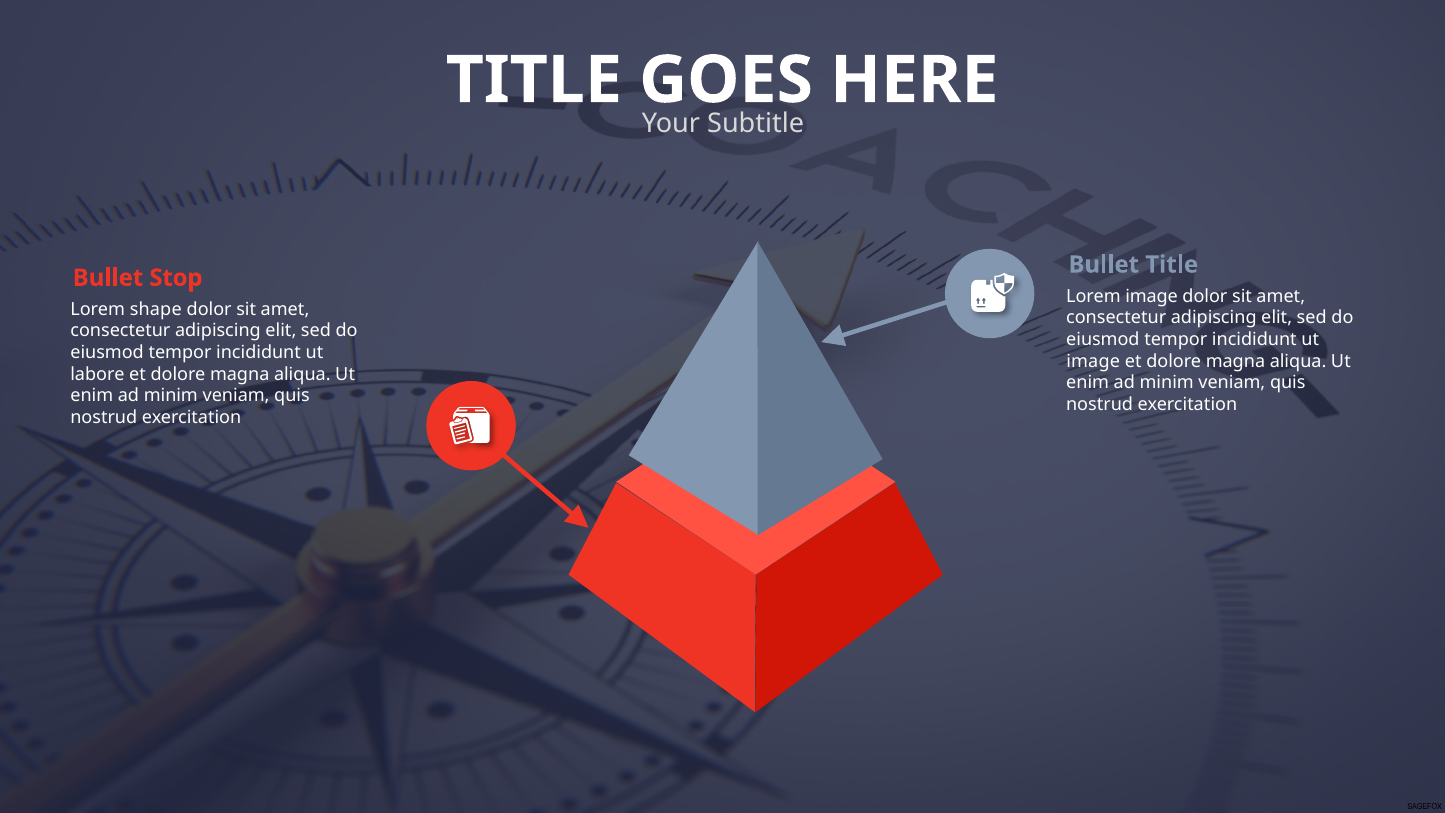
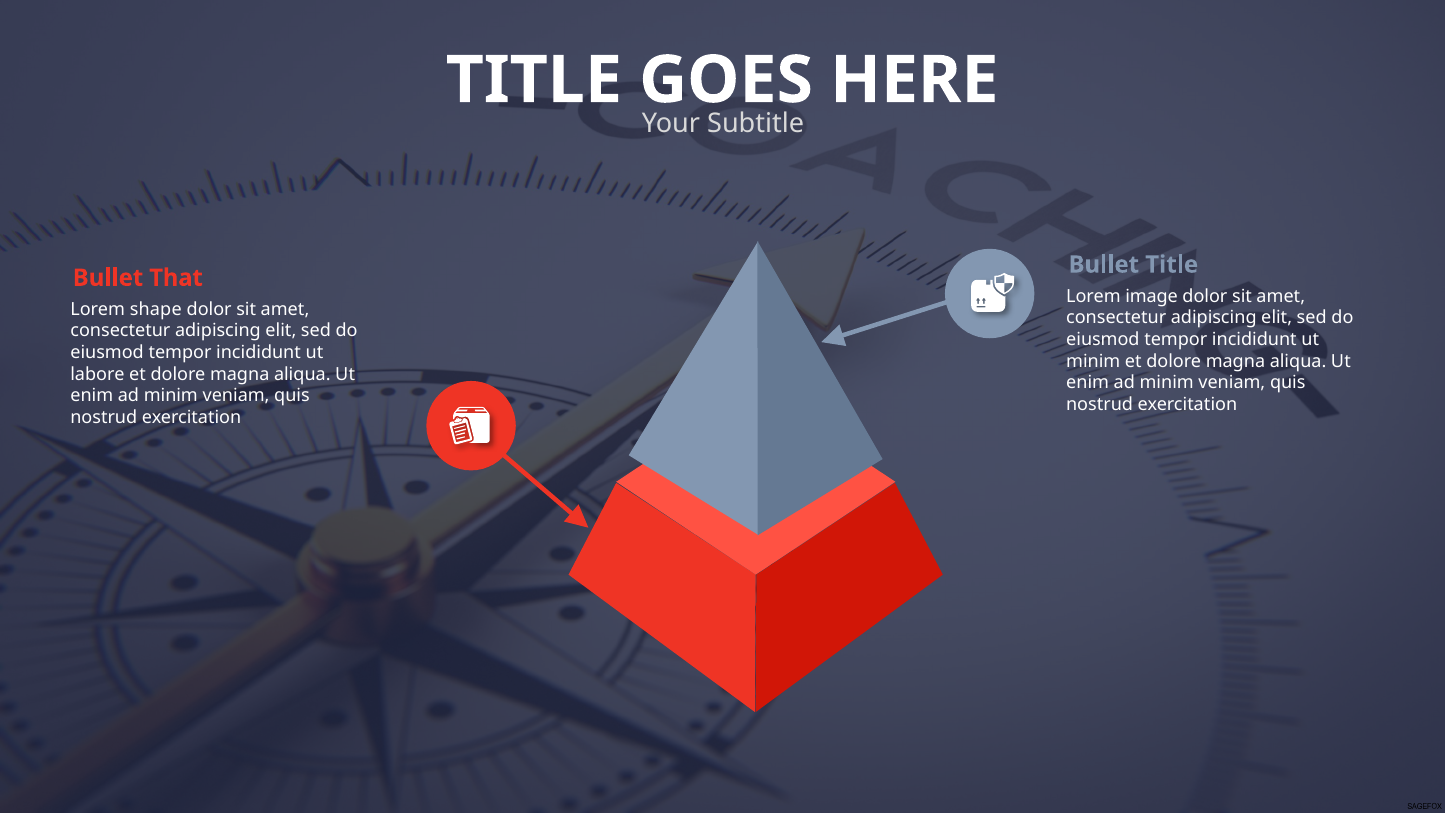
Stop: Stop -> That
image at (1093, 361): image -> minim
